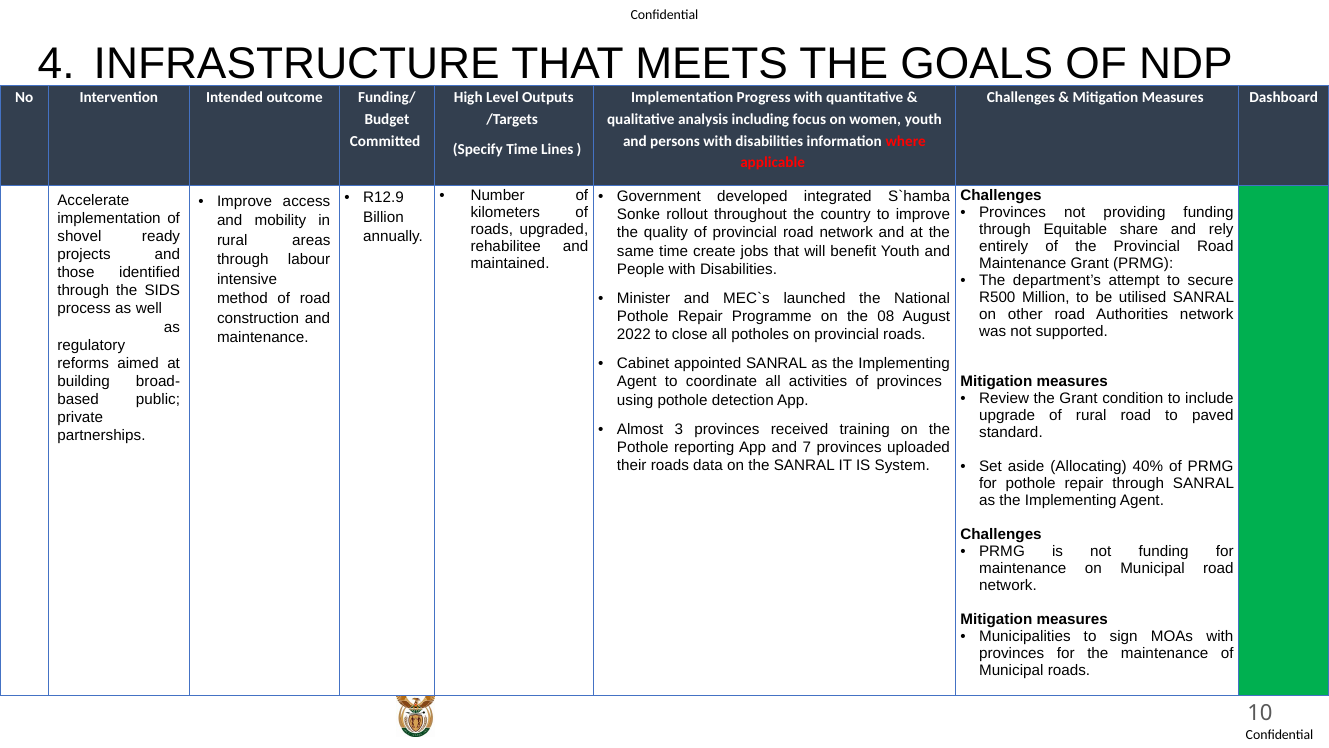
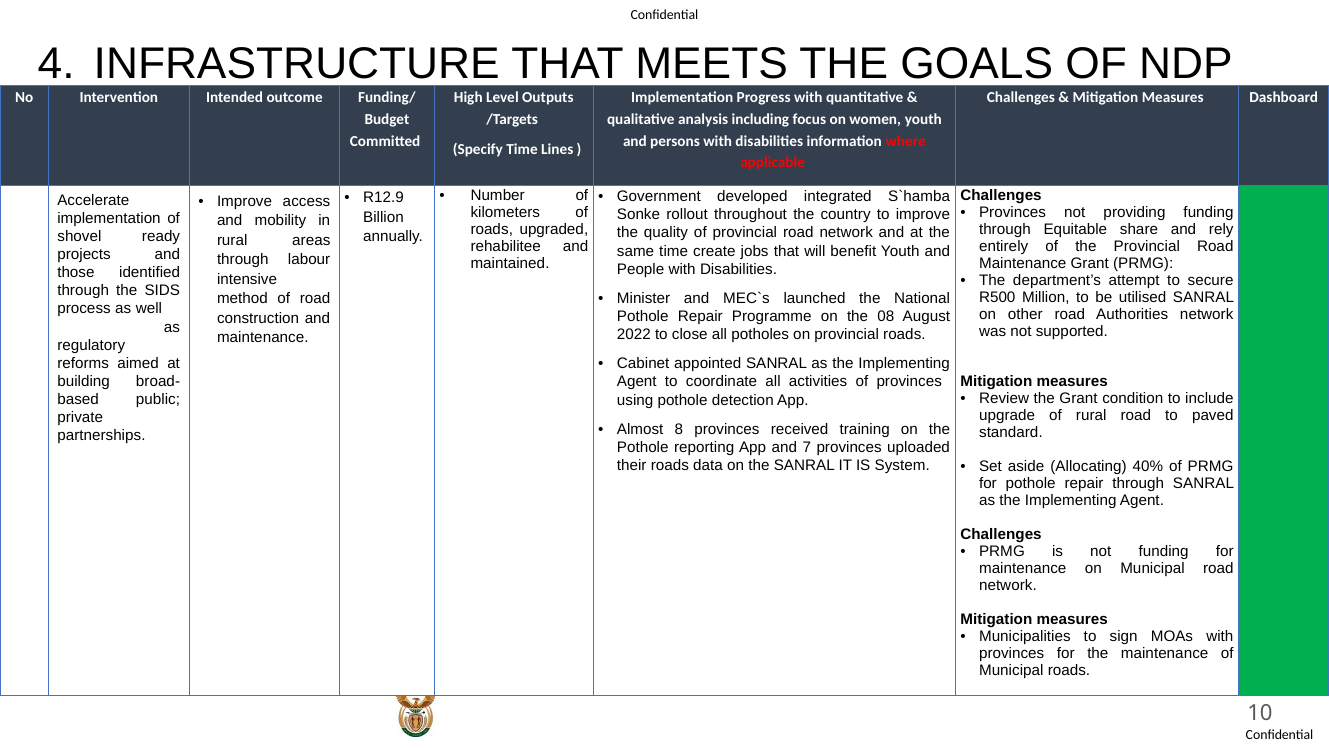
3: 3 -> 8
